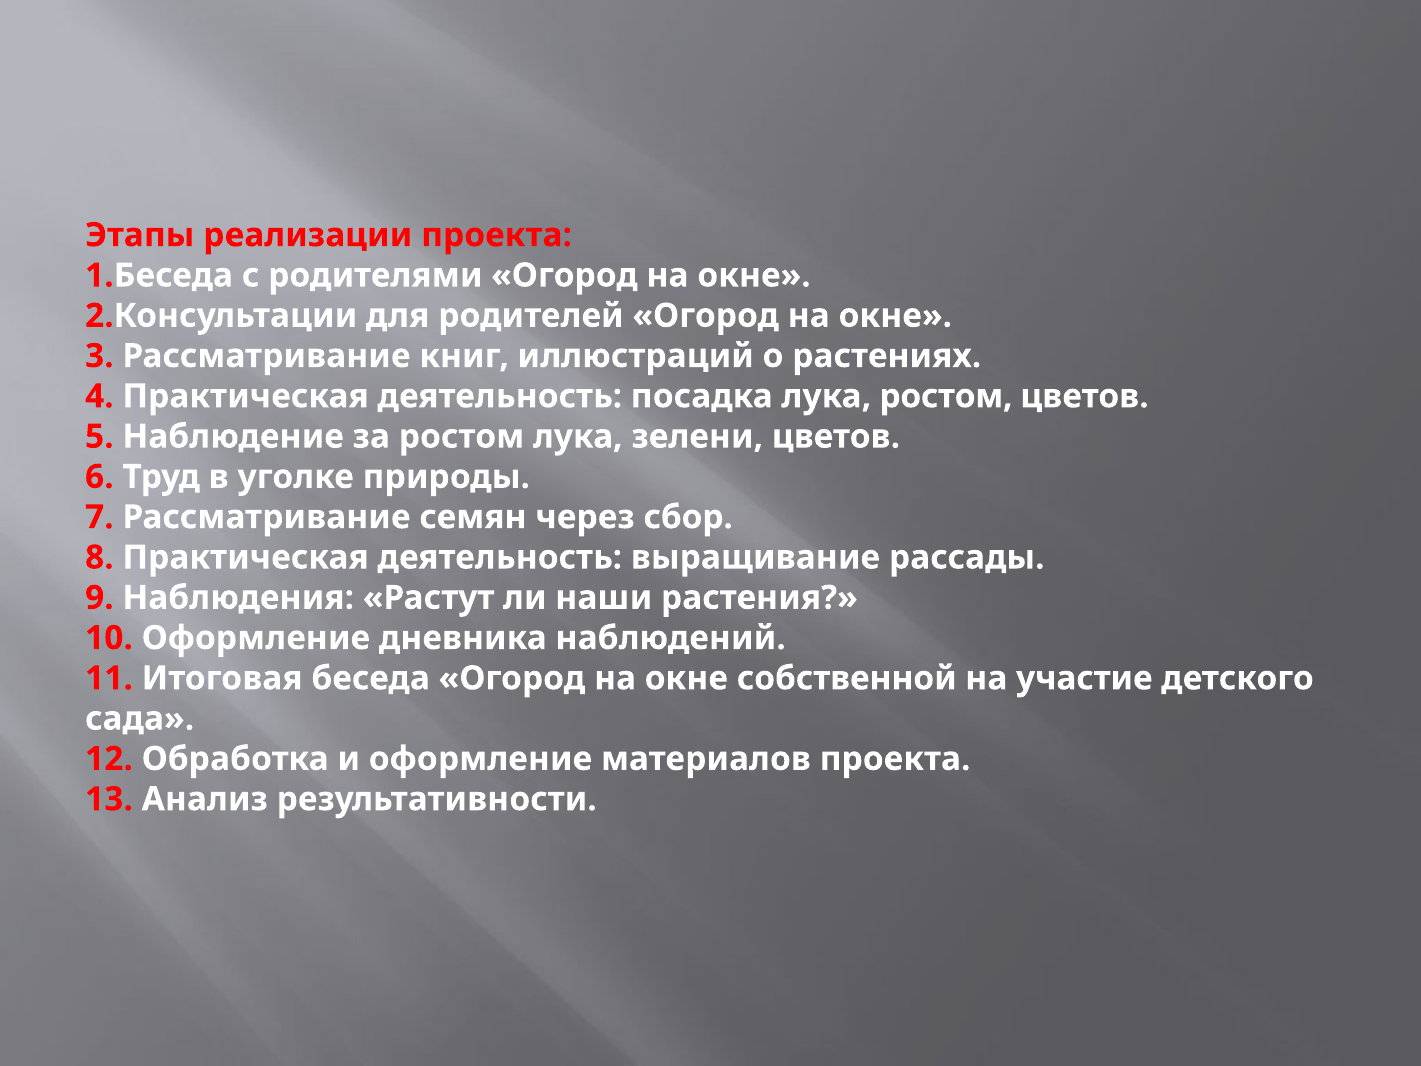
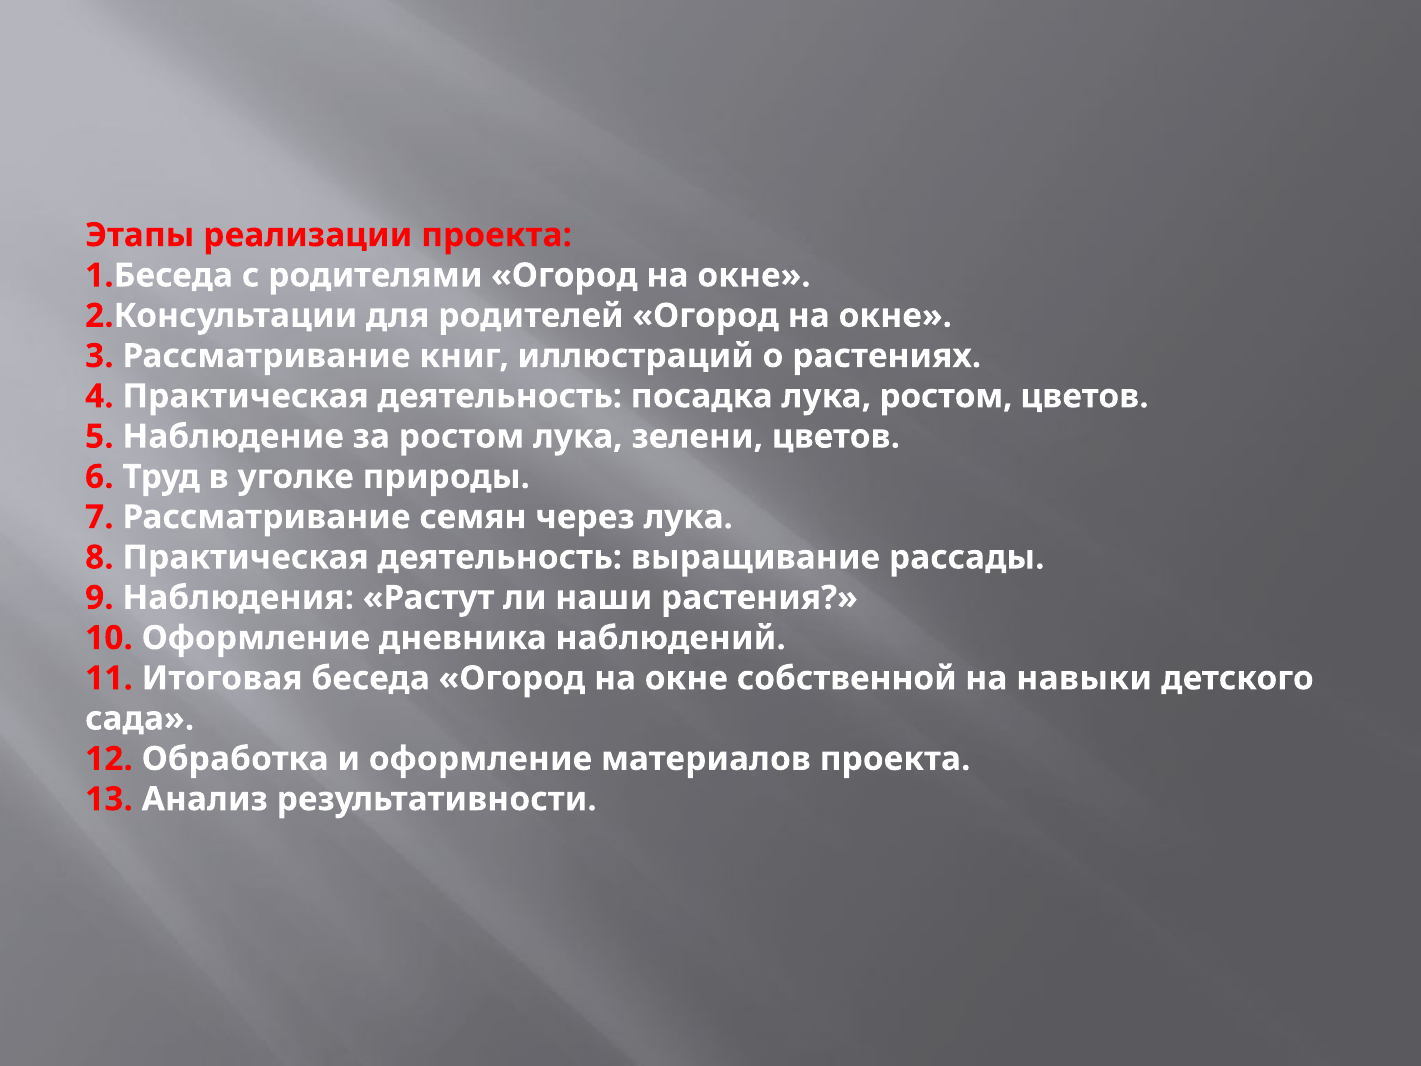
через сбор: сбор -> лука
участие: участие -> навыки
